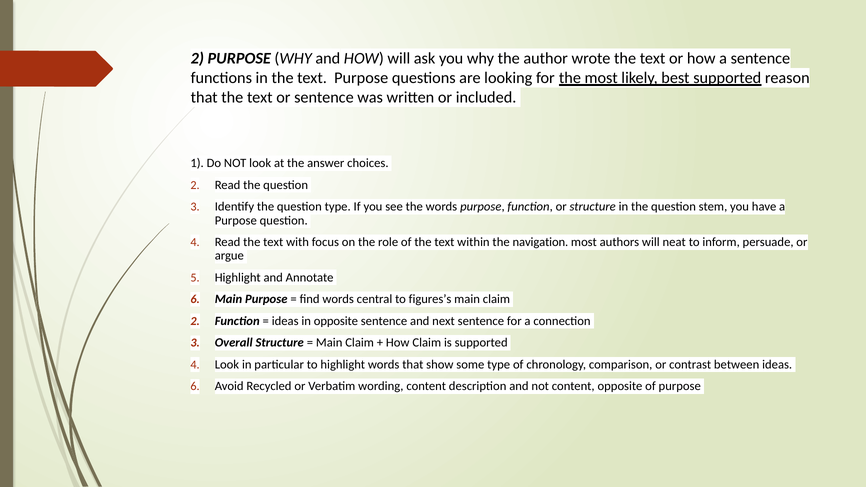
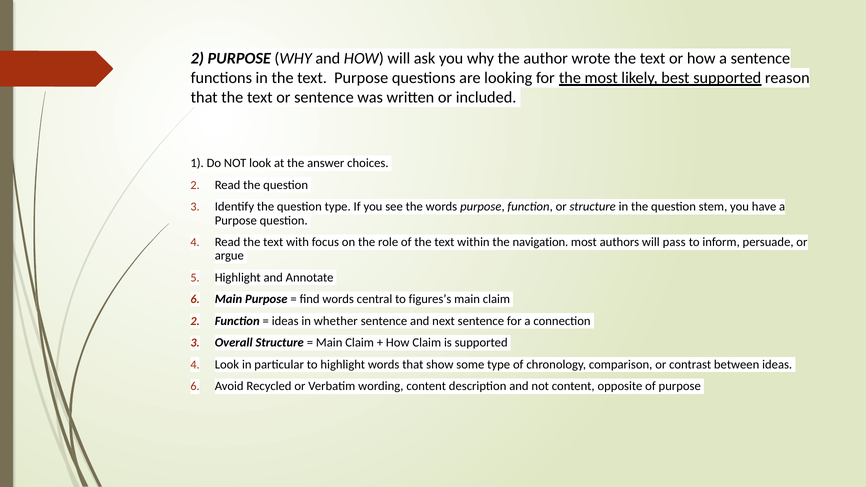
neat: neat -> pass
in opposite: opposite -> whether
